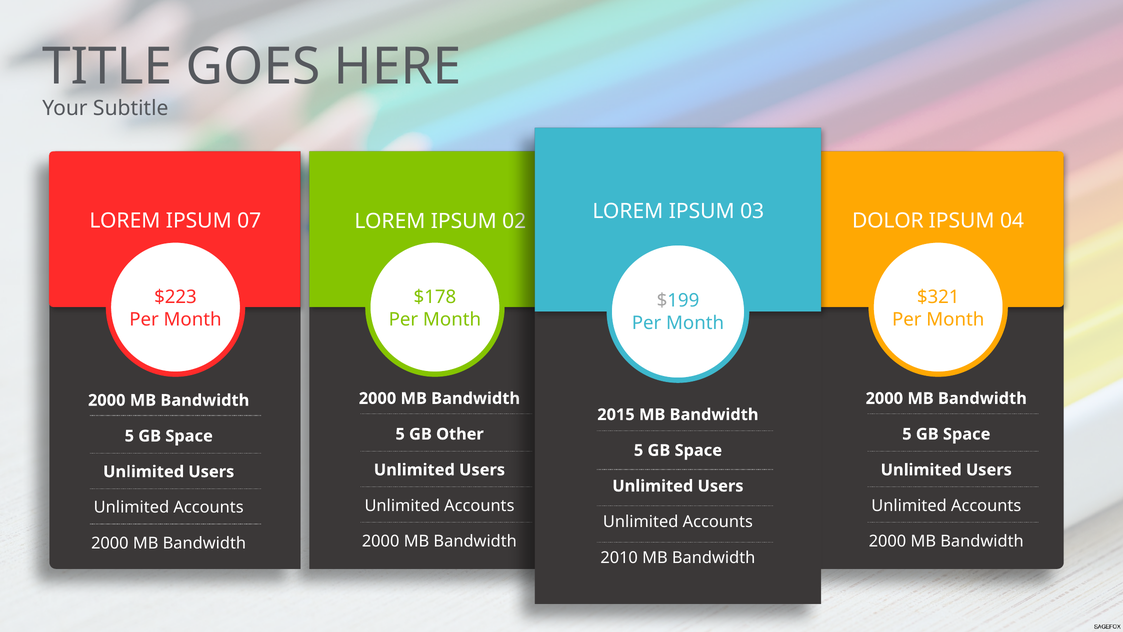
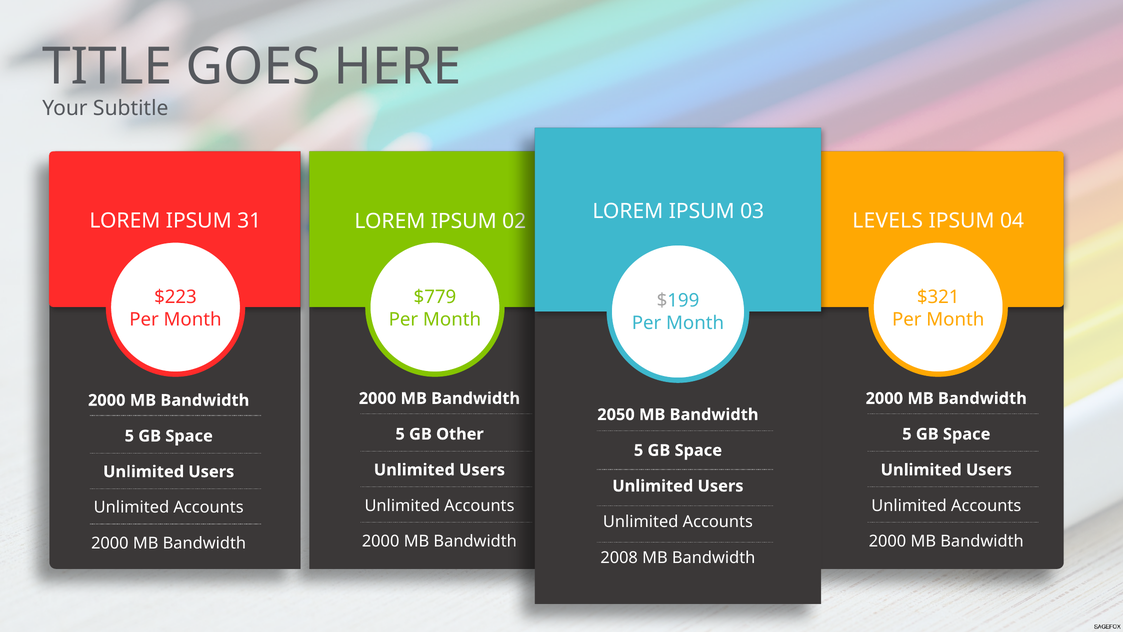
07: 07 -> 31
DOLOR: DOLOR -> LEVELS
$178: $178 -> $779
2015: 2015 -> 2050
2010: 2010 -> 2008
